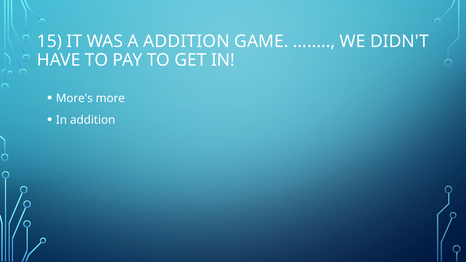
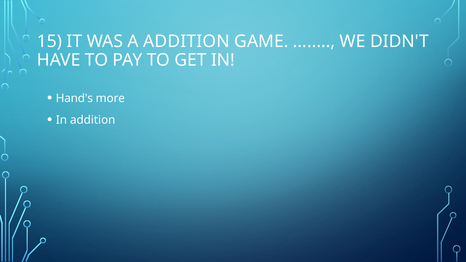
More's: More's -> Hand's
